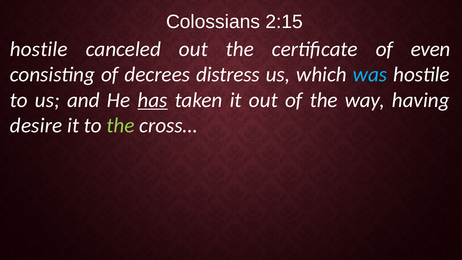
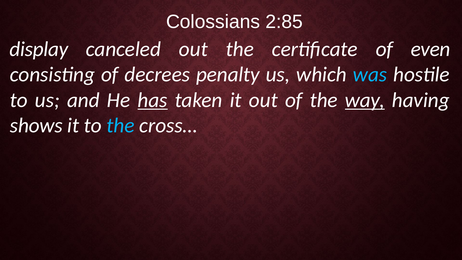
2:15: 2:15 -> 2:85
hostile at (39, 49): hostile -> display
distress: distress -> penalty
way underline: none -> present
desire: desire -> shows
the at (120, 125) colour: light green -> light blue
